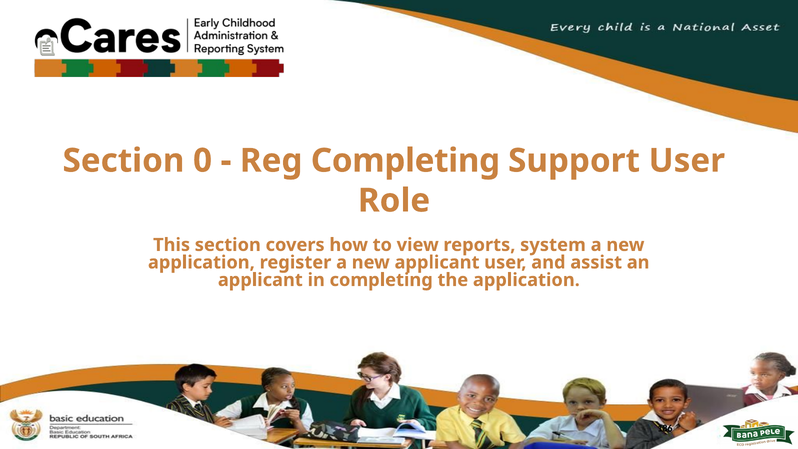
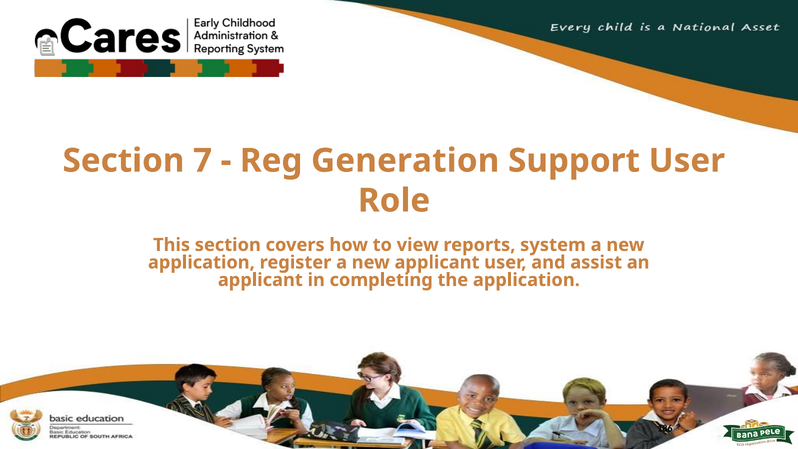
0: 0 -> 7
Reg Completing: Completing -> Generation
